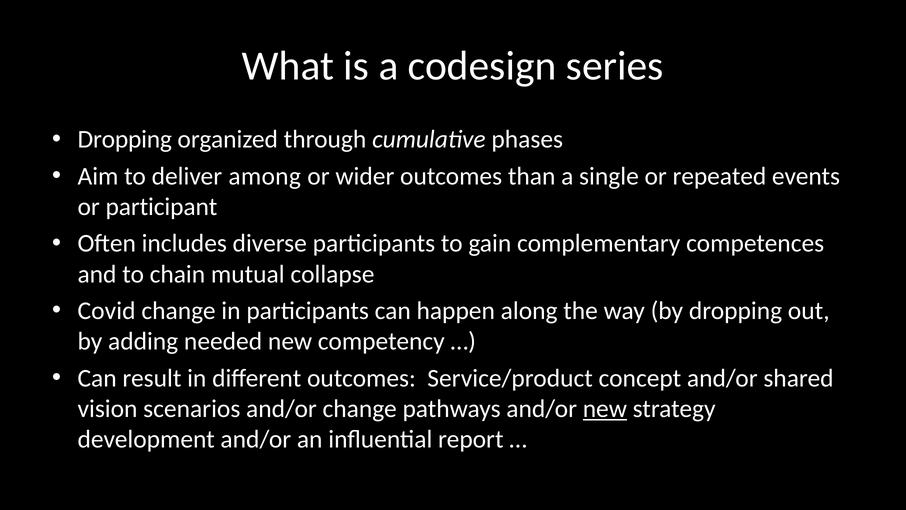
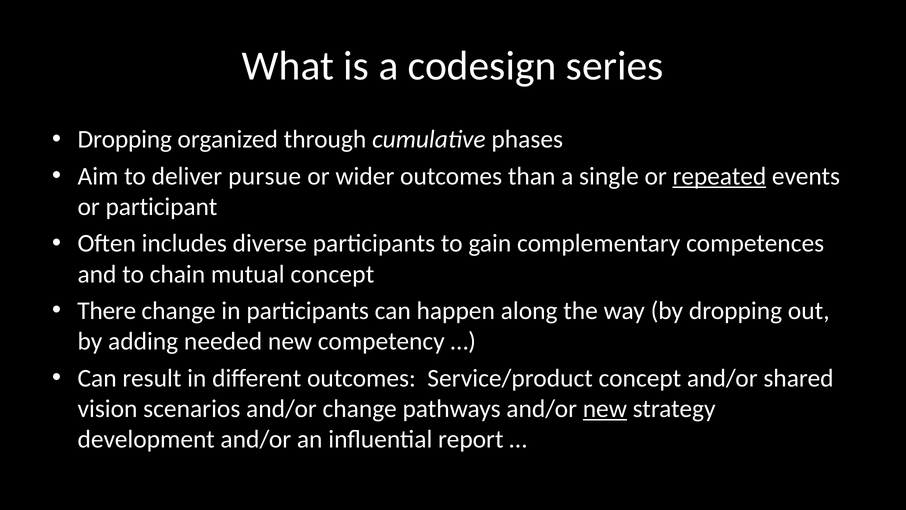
among: among -> pursue
repeated underline: none -> present
mutual collapse: collapse -> concept
Covid: Covid -> There
